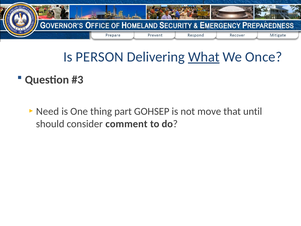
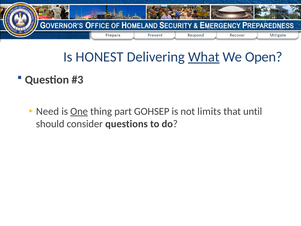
PERSON: PERSON -> HONEST
Once: Once -> Open
One underline: none -> present
move: move -> limits
comment: comment -> questions
